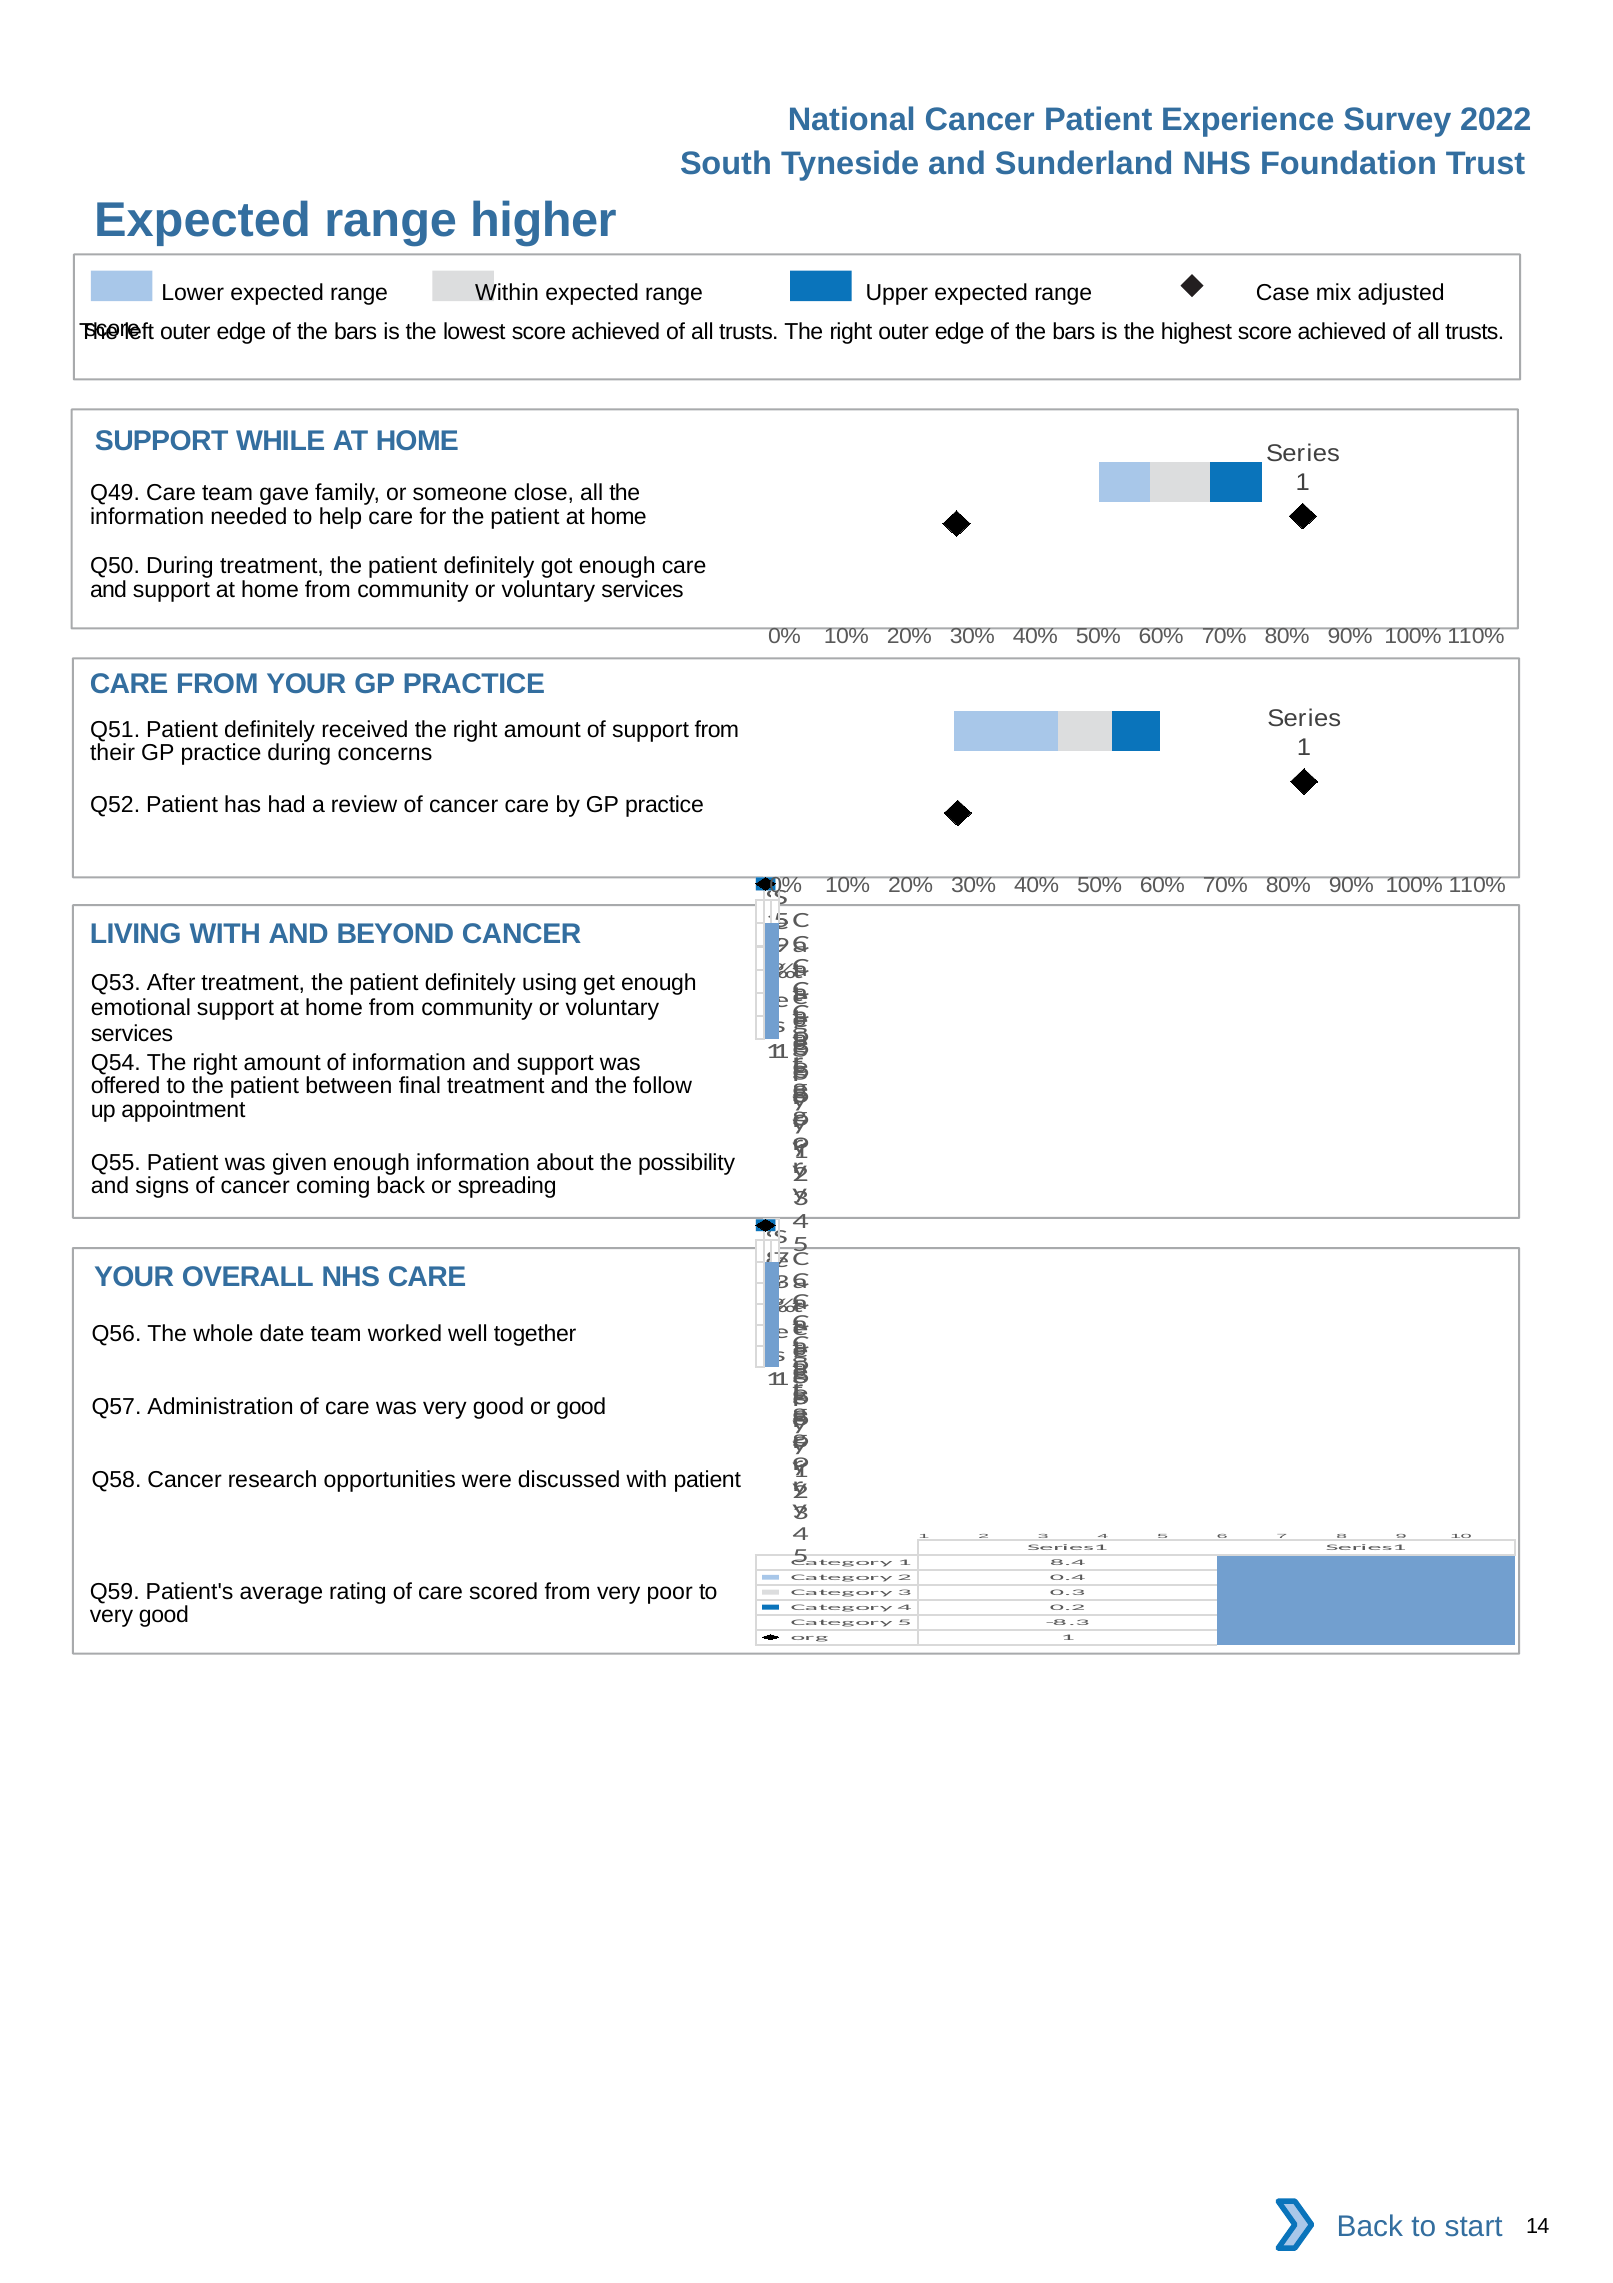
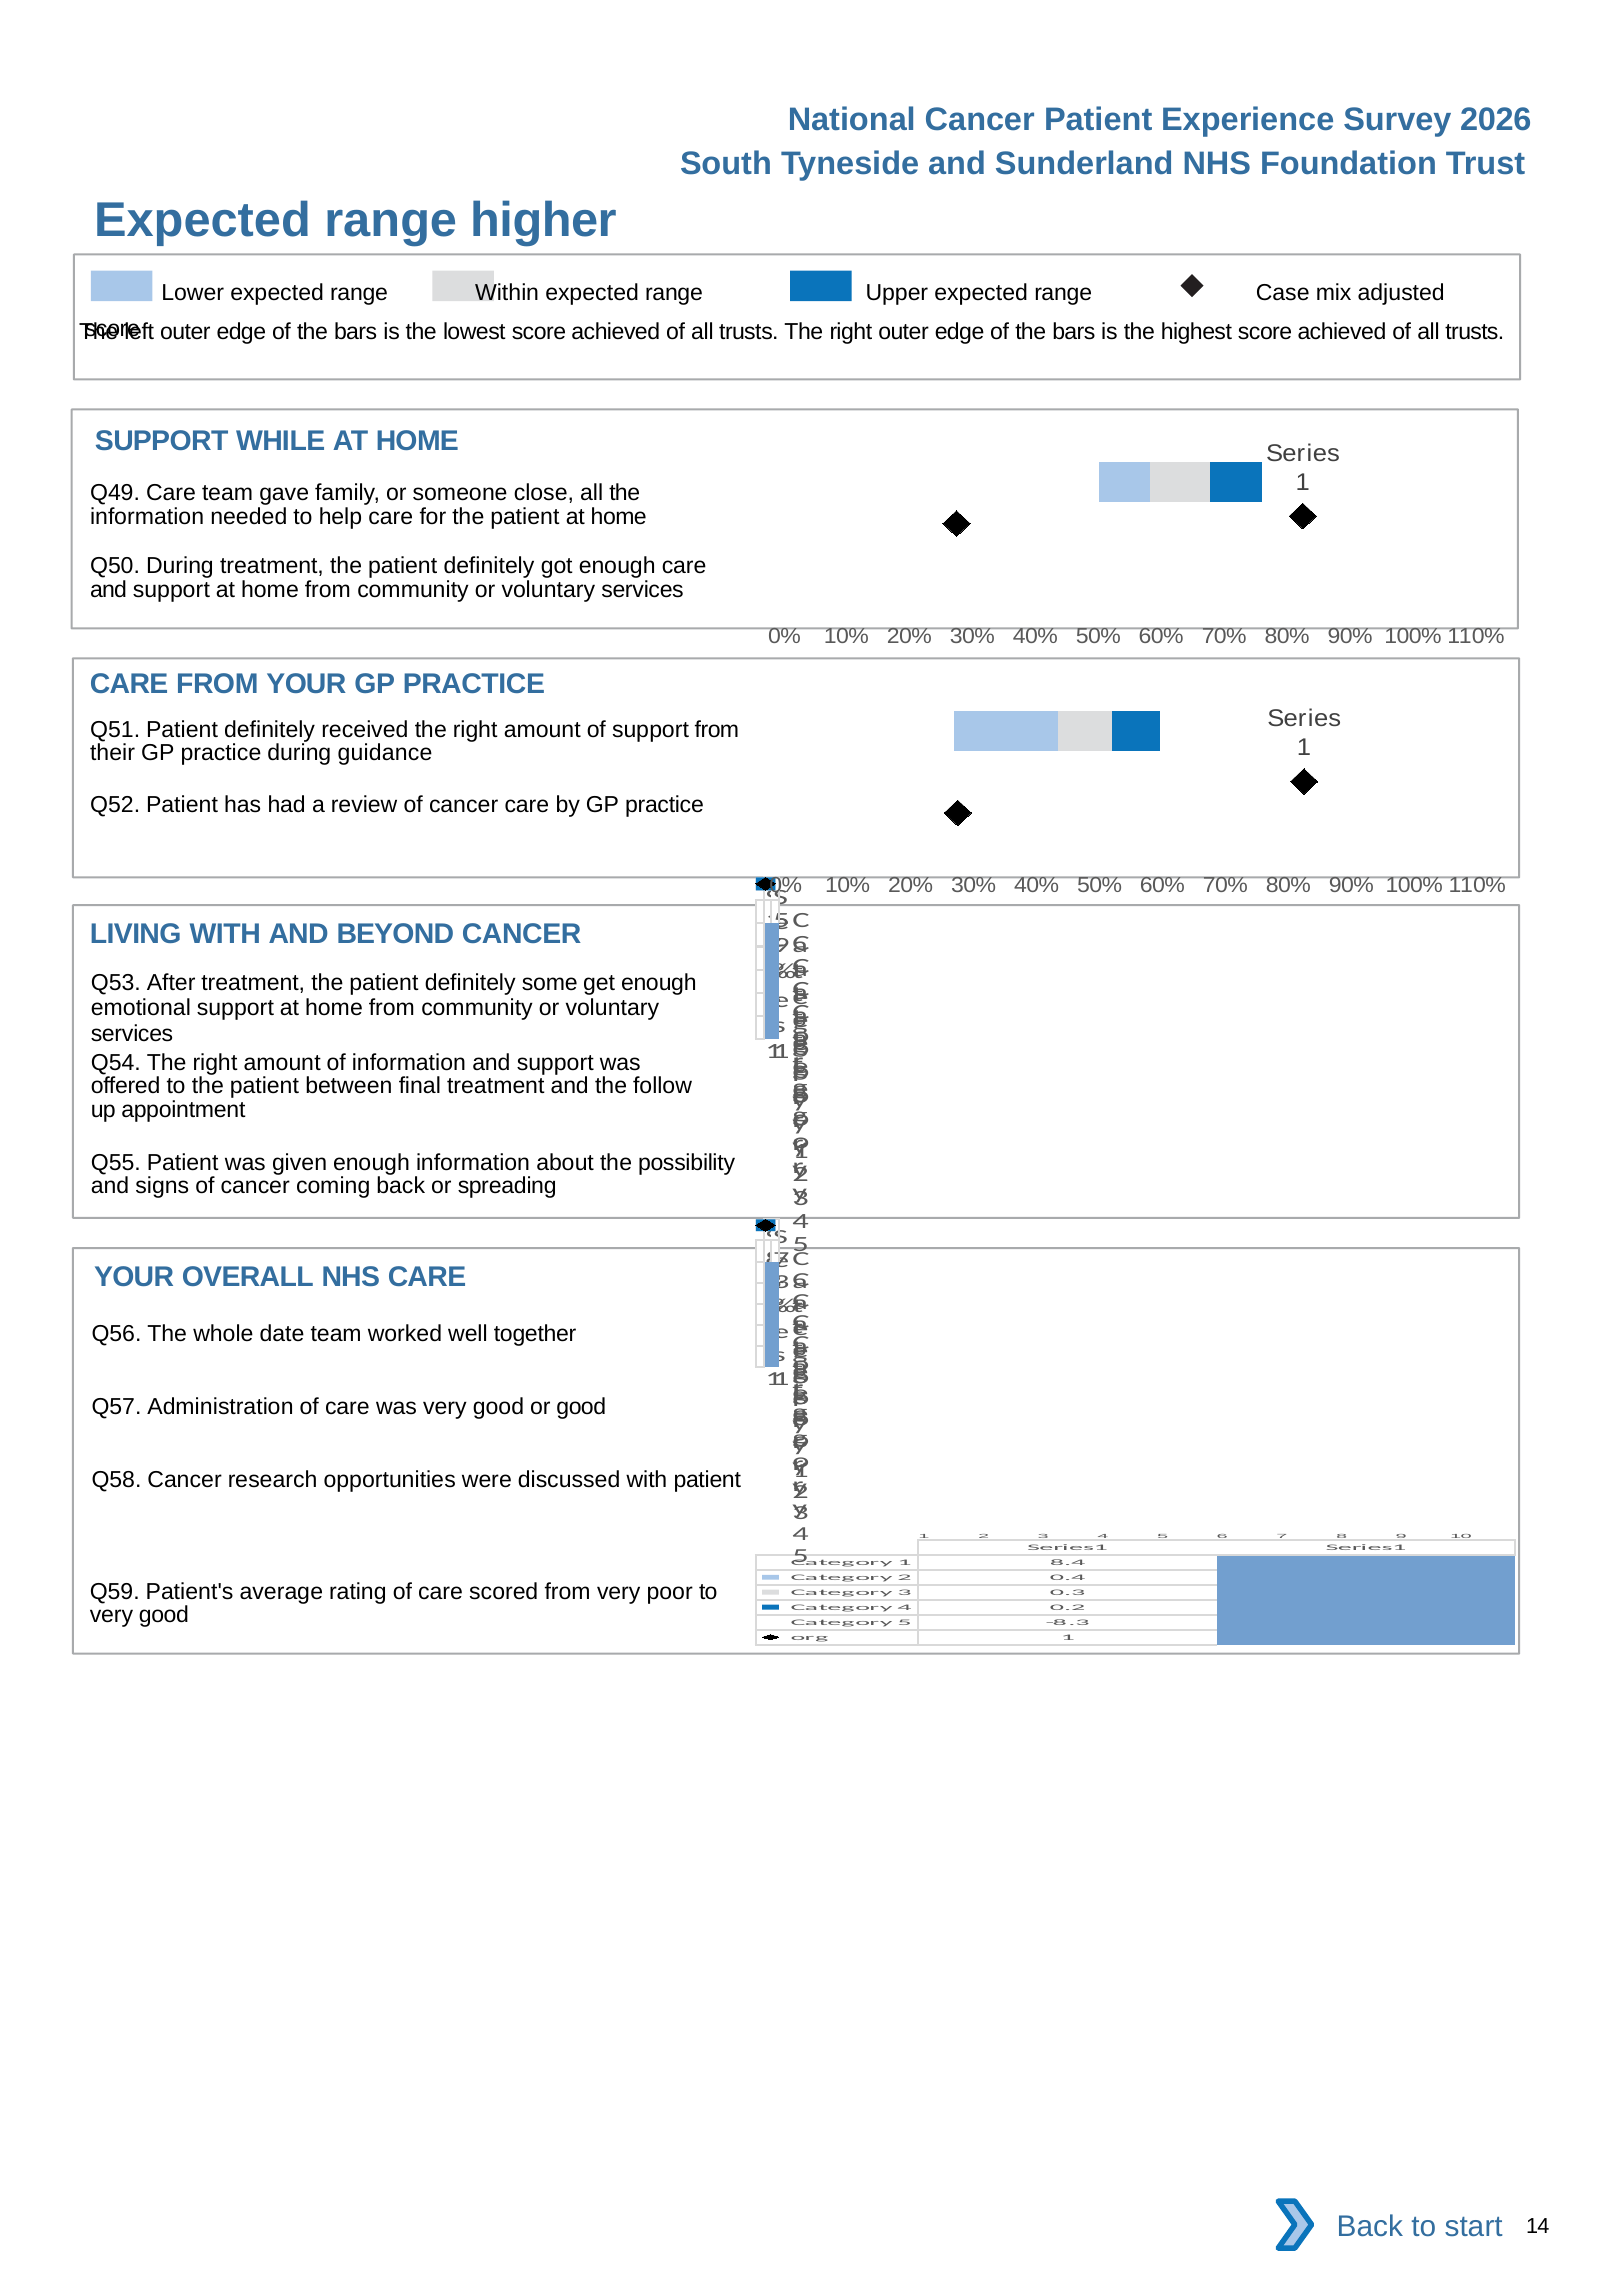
2022: 2022 -> 2026
concerns: concerns -> guidance
using: using -> some
